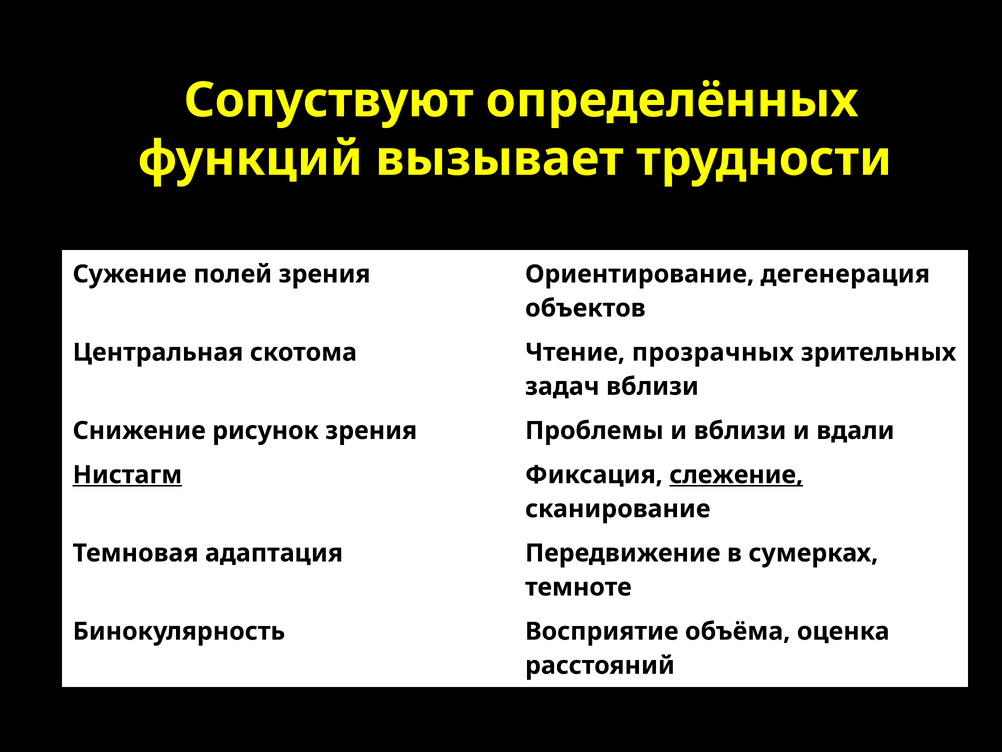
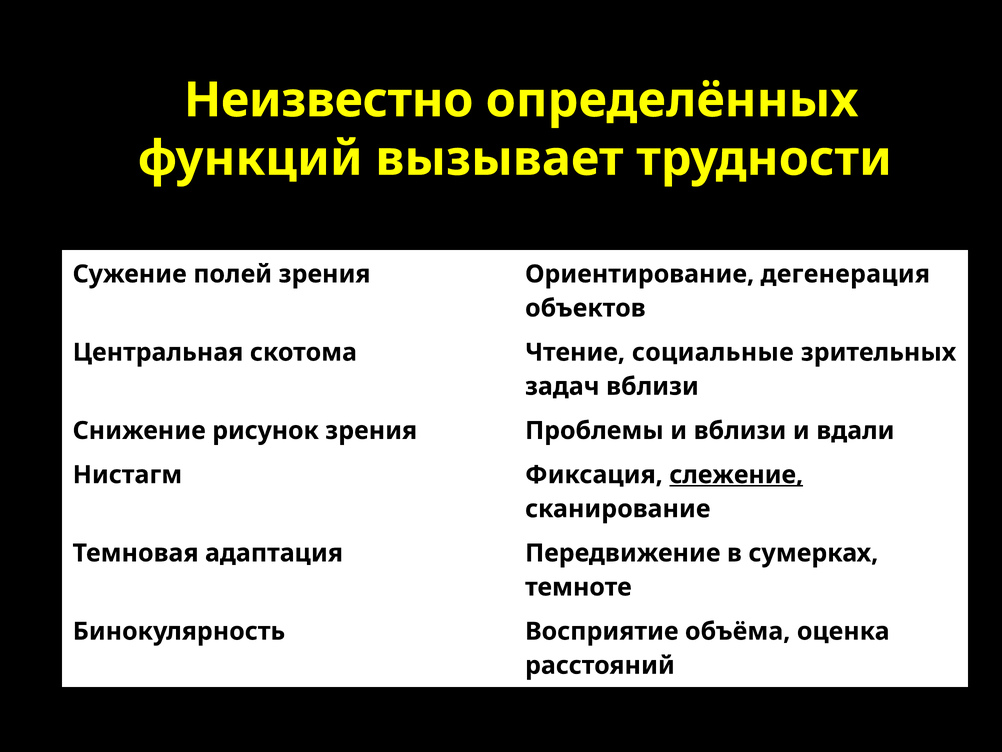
Сопуствуют: Сопуствуют -> Неизвестно
прозрачных: прозрачных -> социальные
Нистагм underline: present -> none
